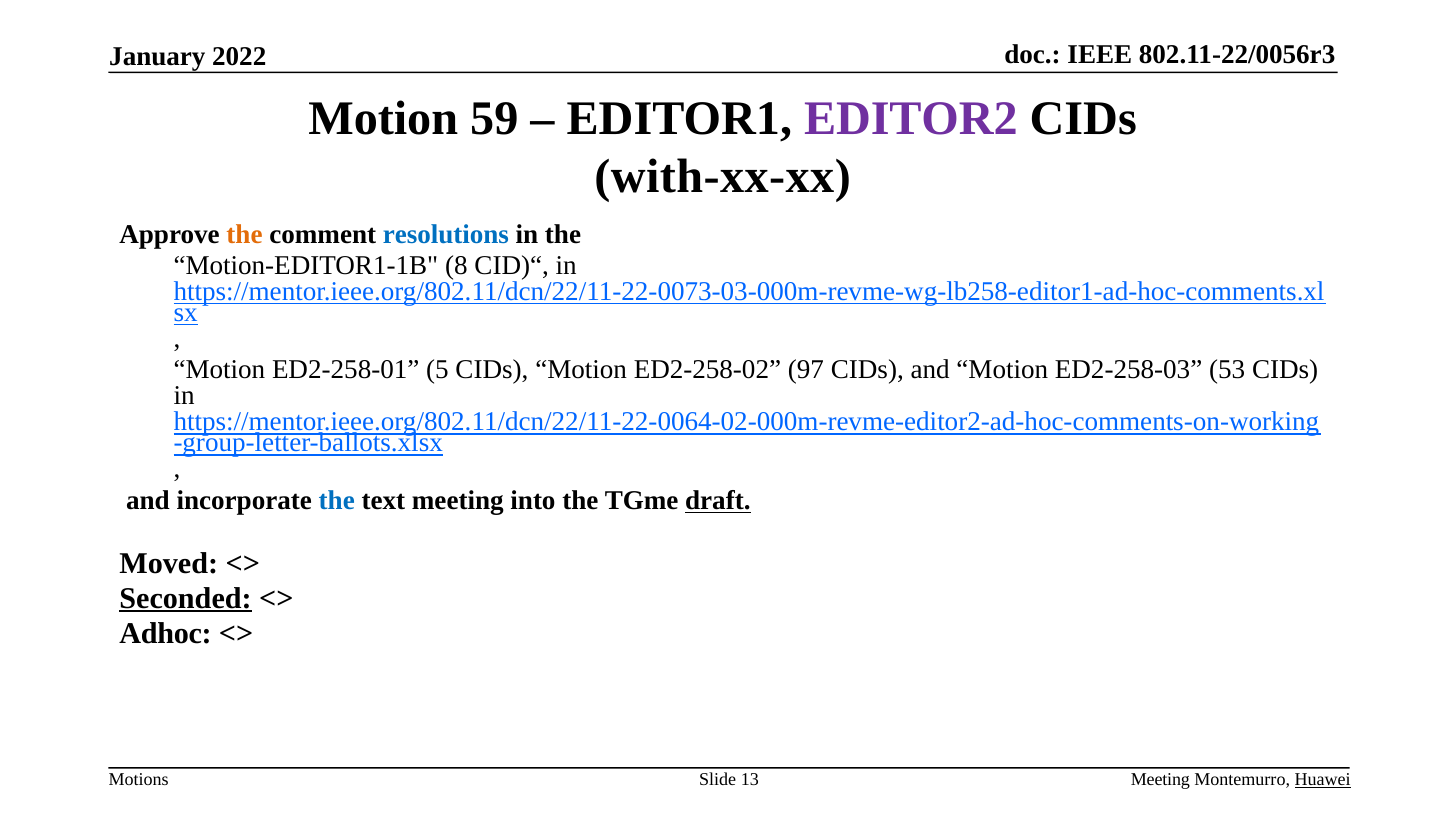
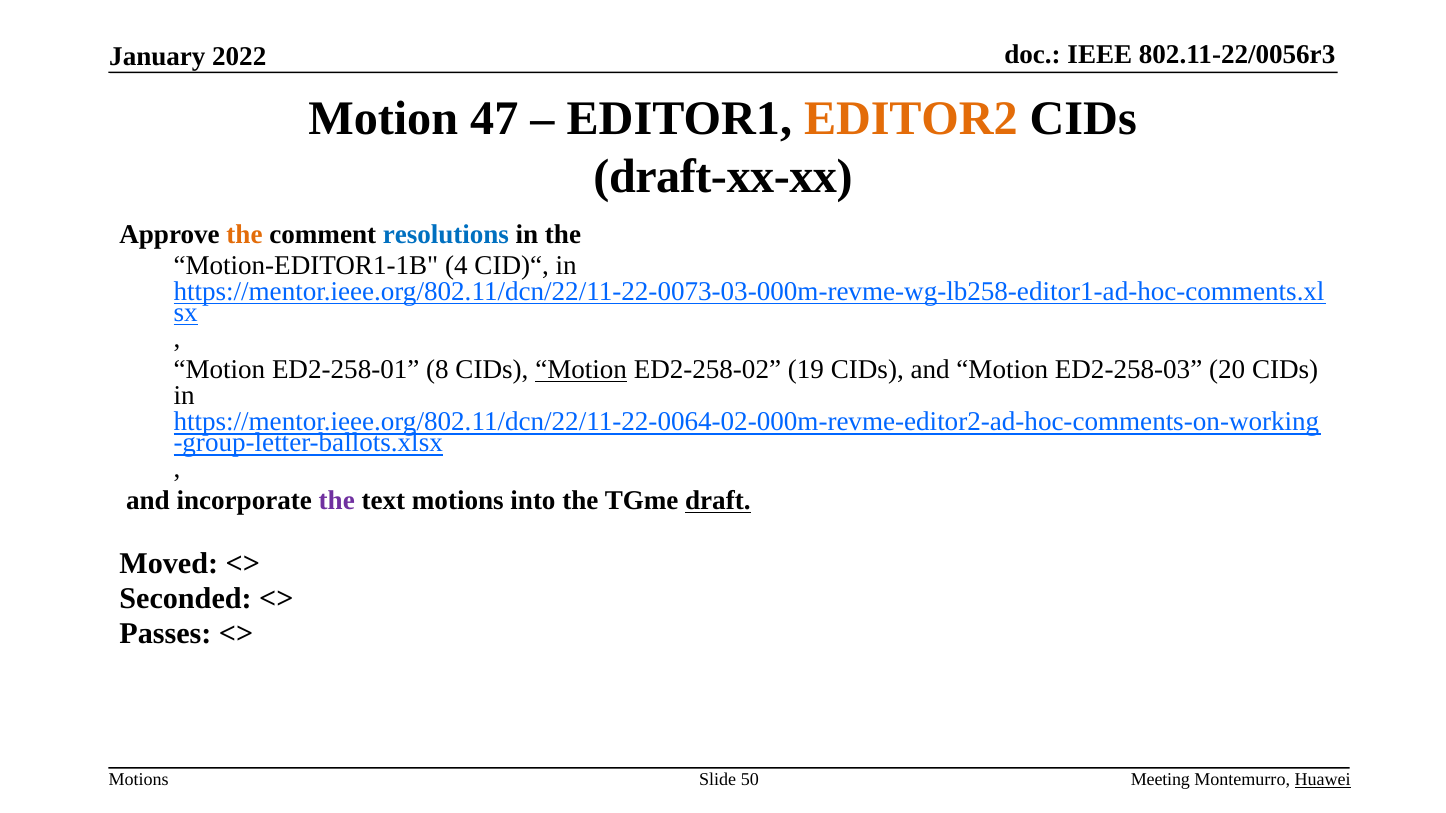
59: 59 -> 47
EDITOR2 colour: purple -> orange
with-xx-xx: with-xx-xx -> draft-xx-xx
8: 8 -> 4
5: 5 -> 8
Motion at (581, 370) underline: none -> present
97: 97 -> 19
53: 53 -> 20
the at (337, 501) colour: blue -> purple
text meeting: meeting -> motions
Seconded underline: present -> none
Adhoc: Adhoc -> Passes
13: 13 -> 50
